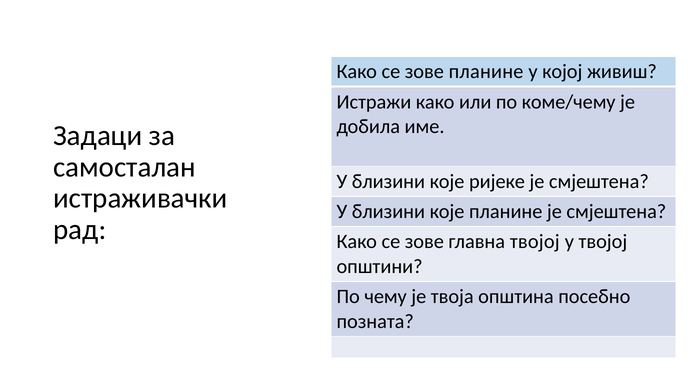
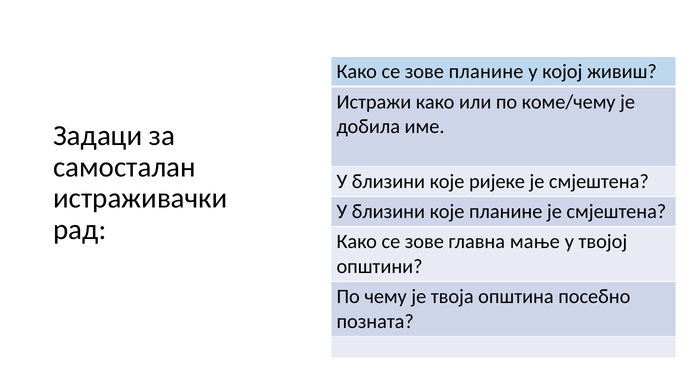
главна твојој: твојој -> мање
